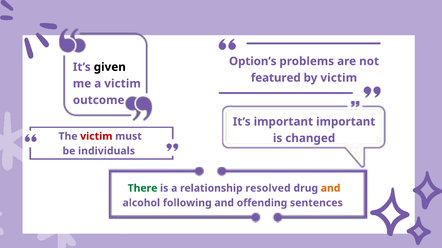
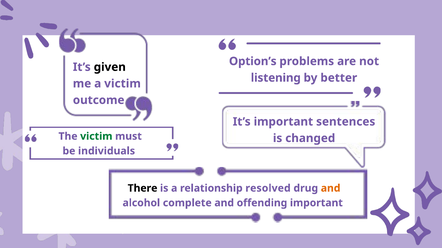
featured: featured -> listening
by victim: victim -> better
important important: important -> sentences
victim at (96, 137) colour: red -> green
There colour: green -> black
following: following -> complete
offending sentences: sentences -> important
